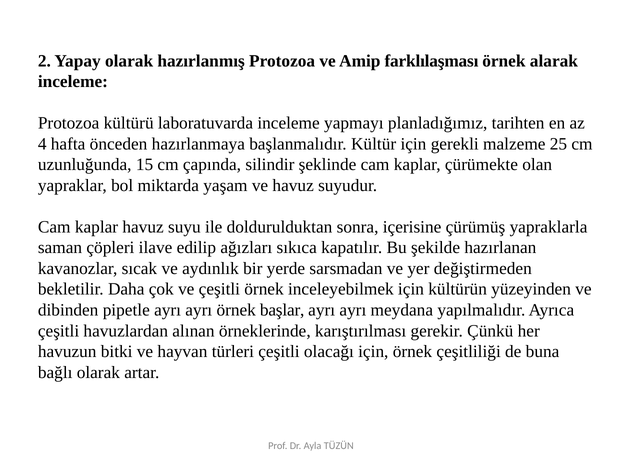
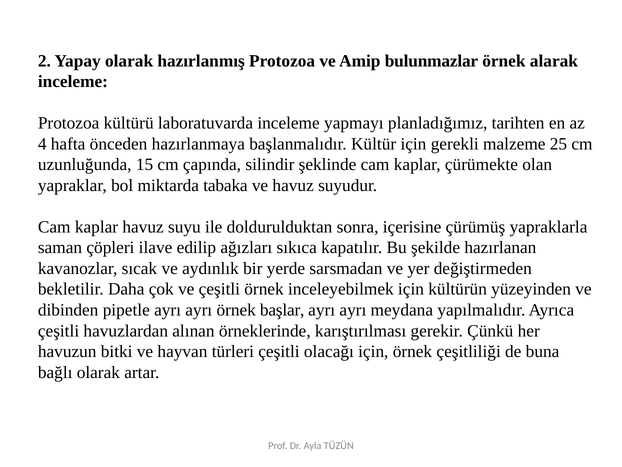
farklılaşması: farklılaşması -> bulunmazlar
yaşam: yaşam -> tabaka
